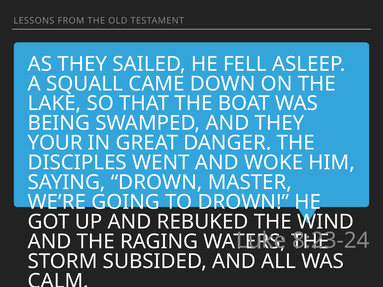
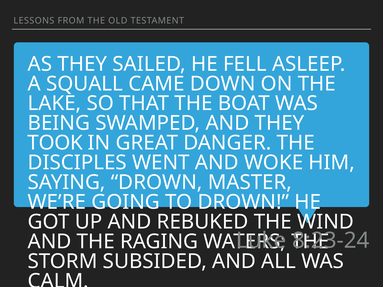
YOUR: YOUR -> TOOK
